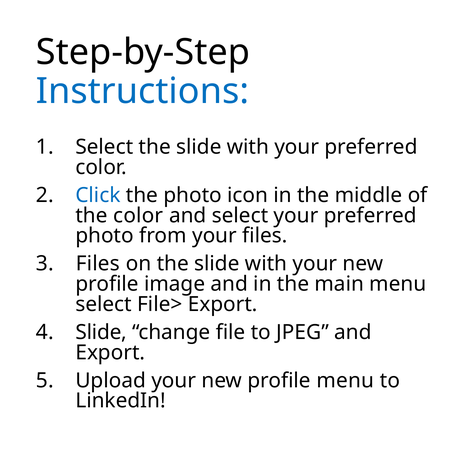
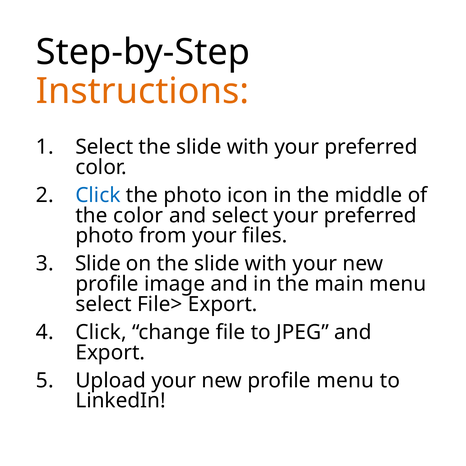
Instructions colour: blue -> orange
Files at (98, 264): Files -> Slide
Slide at (101, 332): Slide -> Click
